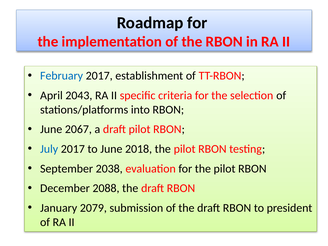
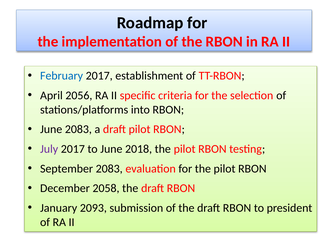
2043: 2043 -> 2056
June 2067: 2067 -> 2083
July colour: blue -> purple
September 2038: 2038 -> 2083
2088: 2088 -> 2058
2079: 2079 -> 2093
